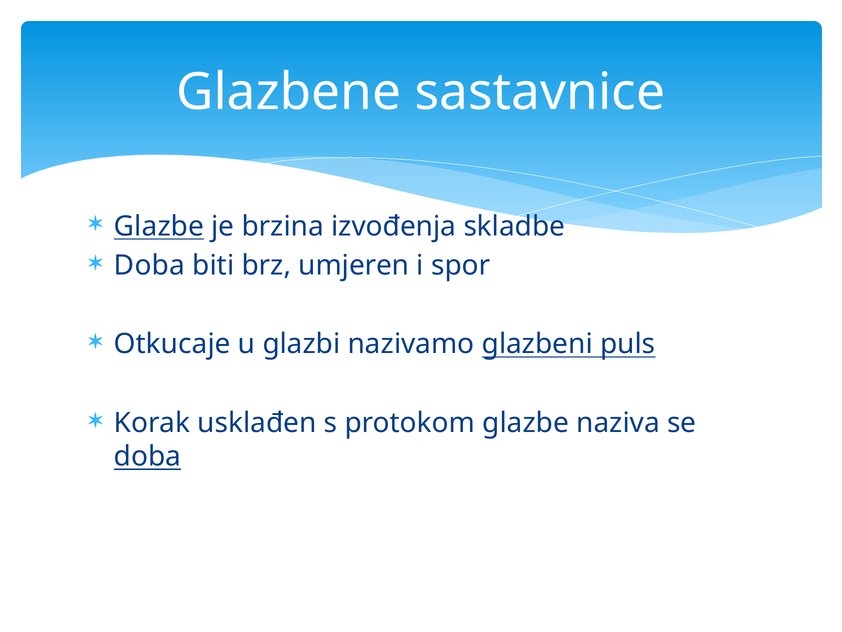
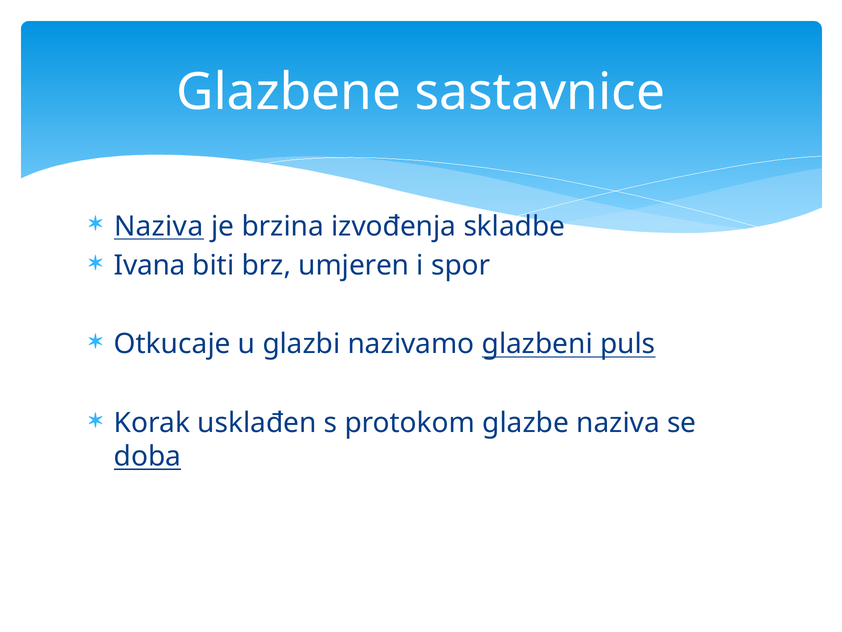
Glazbe at (159, 226): Glazbe -> Naziva
Doba at (149, 265): Doba -> Ivana
